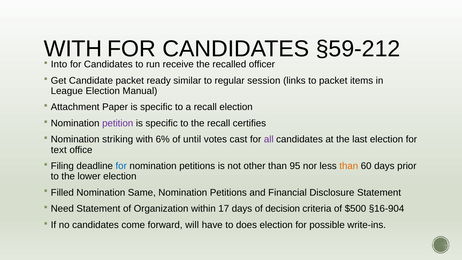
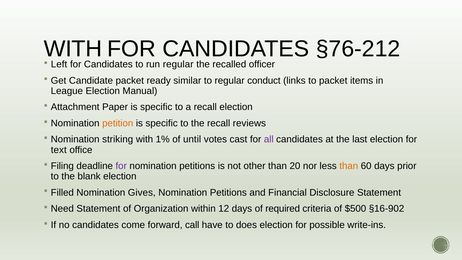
§59-212: §59-212 -> §76-212
Into: Into -> Left
run receive: receive -> regular
session: session -> conduct
petition colour: purple -> orange
certifies: certifies -> reviews
6%: 6% -> 1%
for at (121, 166) colour: blue -> purple
95: 95 -> 20
lower: lower -> blank
Same: Same -> Gives
17: 17 -> 12
decision: decision -> required
§16-904: §16-904 -> §16-902
will: will -> call
